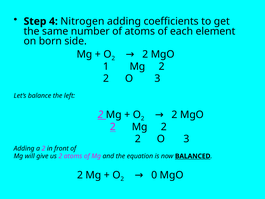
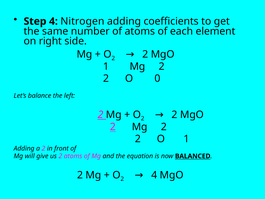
born: born -> right
3 at (157, 78): 3 -> 0
3 at (187, 139): 3 -> 1
2 0: 0 -> 4
